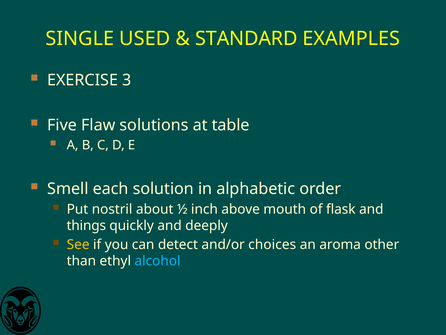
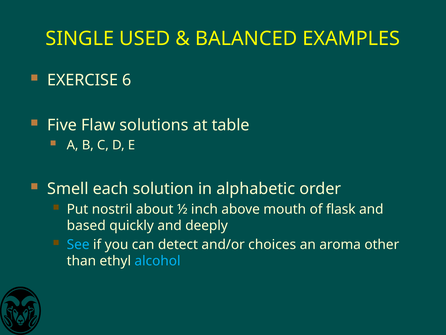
STANDARD: STANDARD -> BALANCED
3: 3 -> 6
things: things -> based
See colour: yellow -> light blue
